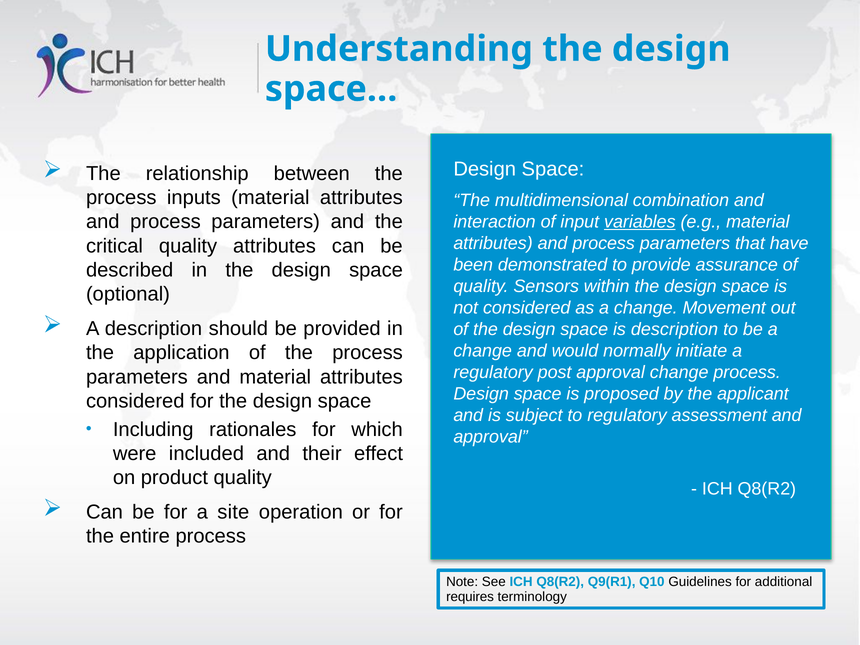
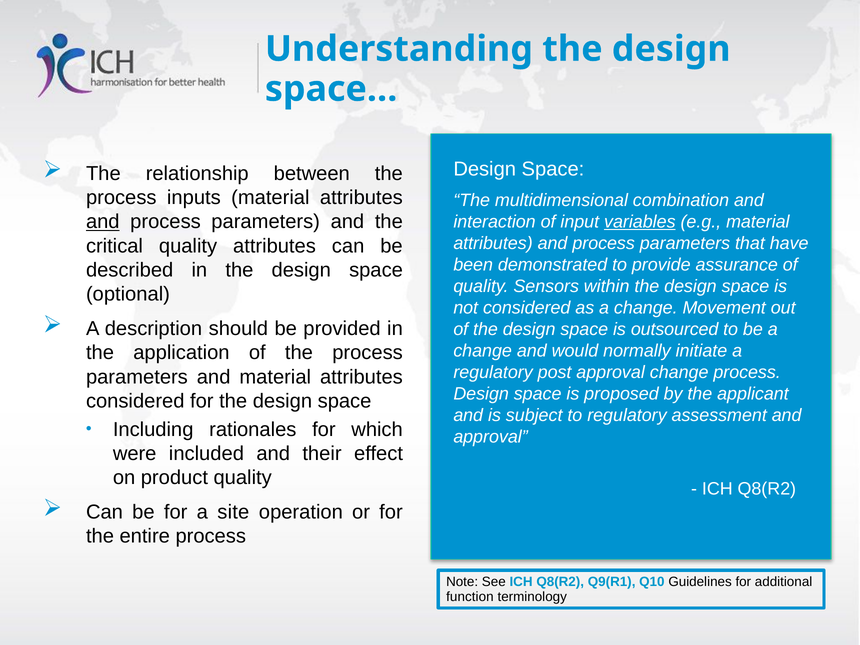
and at (103, 222) underline: none -> present
is description: description -> outsourced
requires: requires -> function
